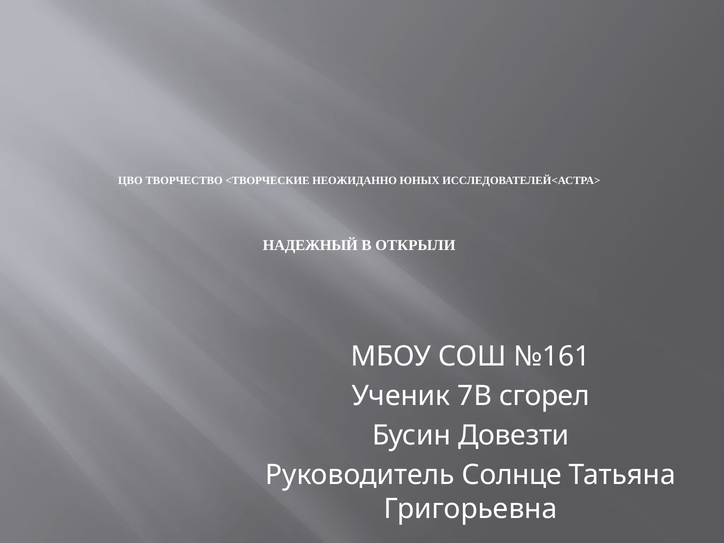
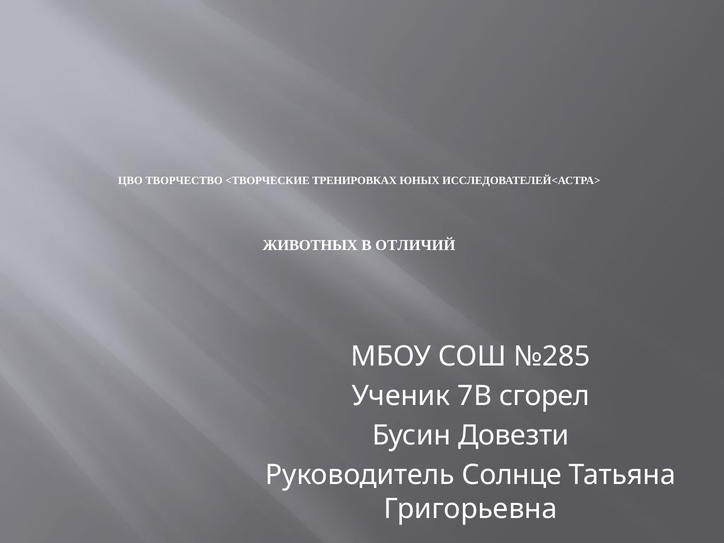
НЕОЖИДАННО: НЕОЖИДАННО -> ТРЕНИРОВКАХ
НАДЕЖНЫЙ: НАДЕЖНЫЙ -> ЖИВОТНЫХ
ОТКРЫЛИ: ОТКРЫЛИ -> ОТЛИЧИЙ
№161: №161 -> №285
